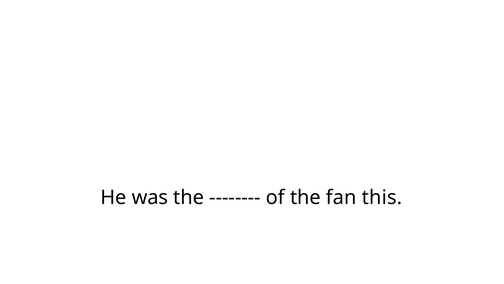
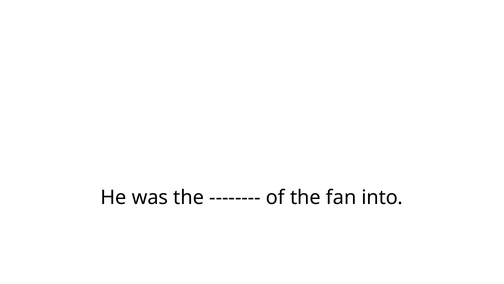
this: this -> into
